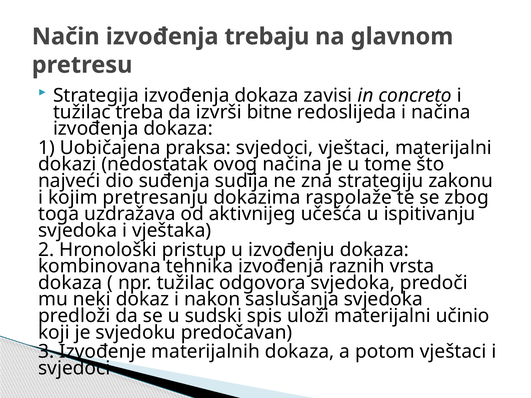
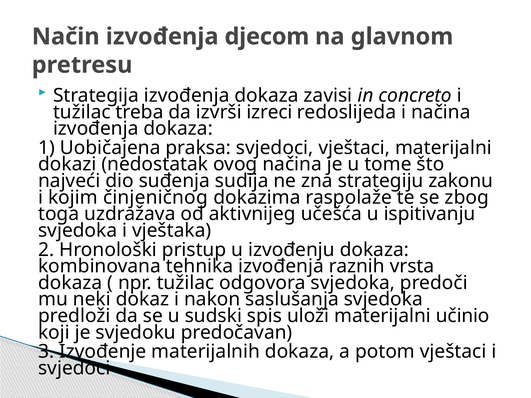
trebaju: trebaju -> djecom
bitne: bitne -> izreci
pretresanju: pretresanju -> činjeničnog
